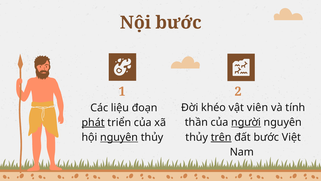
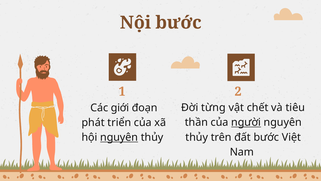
khéo: khéo -> từng
viên: viên -> chết
tính: tính -> tiêu
liệu: liệu -> giới
phát underline: present -> none
trên underline: present -> none
